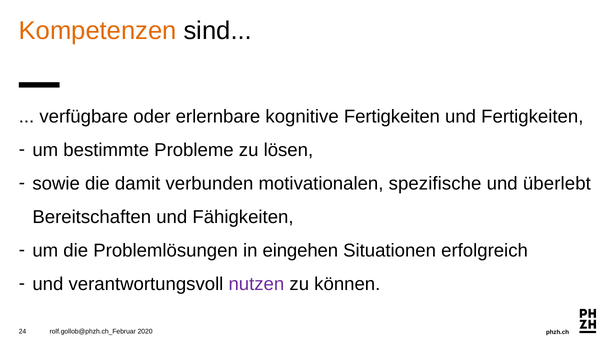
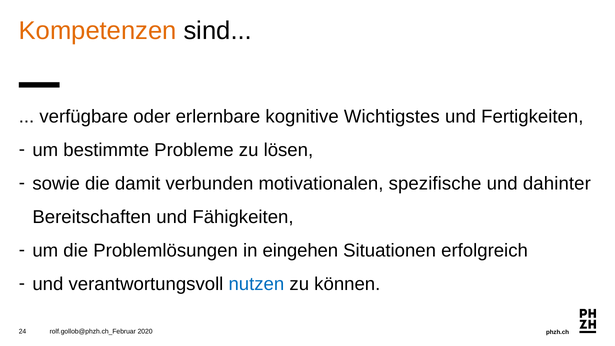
kognitive Fertigkeiten: Fertigkeiten -> Wichtigstes
überlebt: überlebt -> dahinter
nutzen colour: purple -> blue
